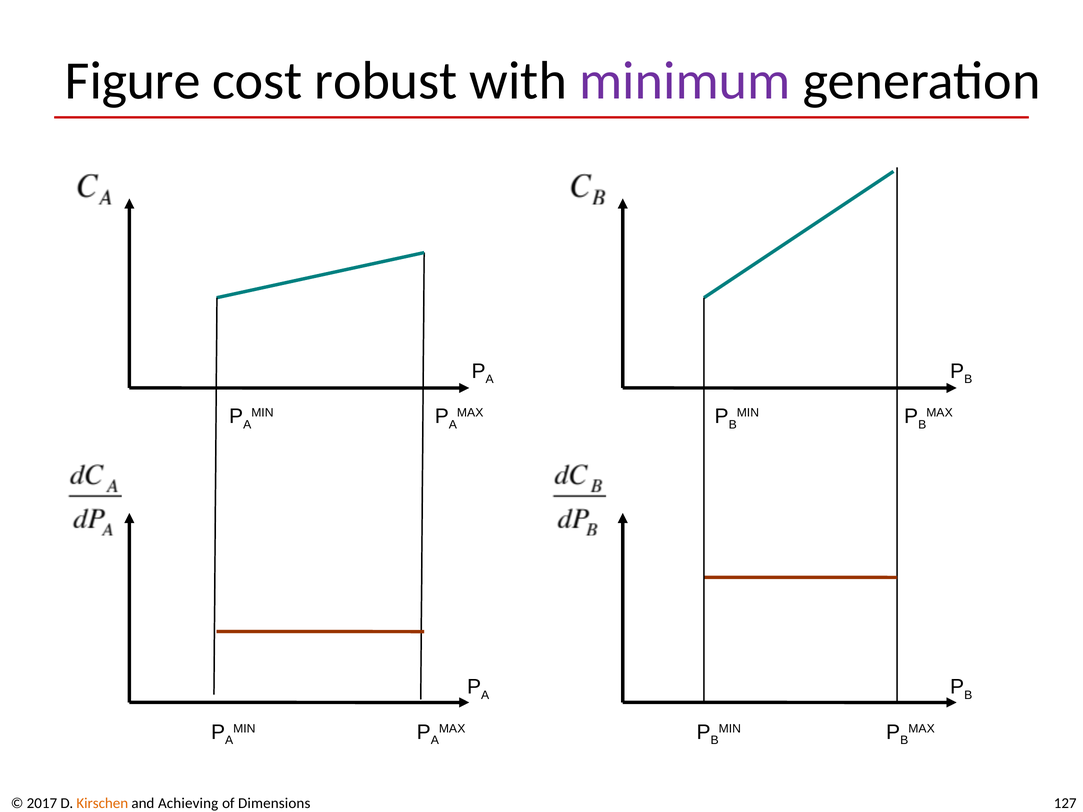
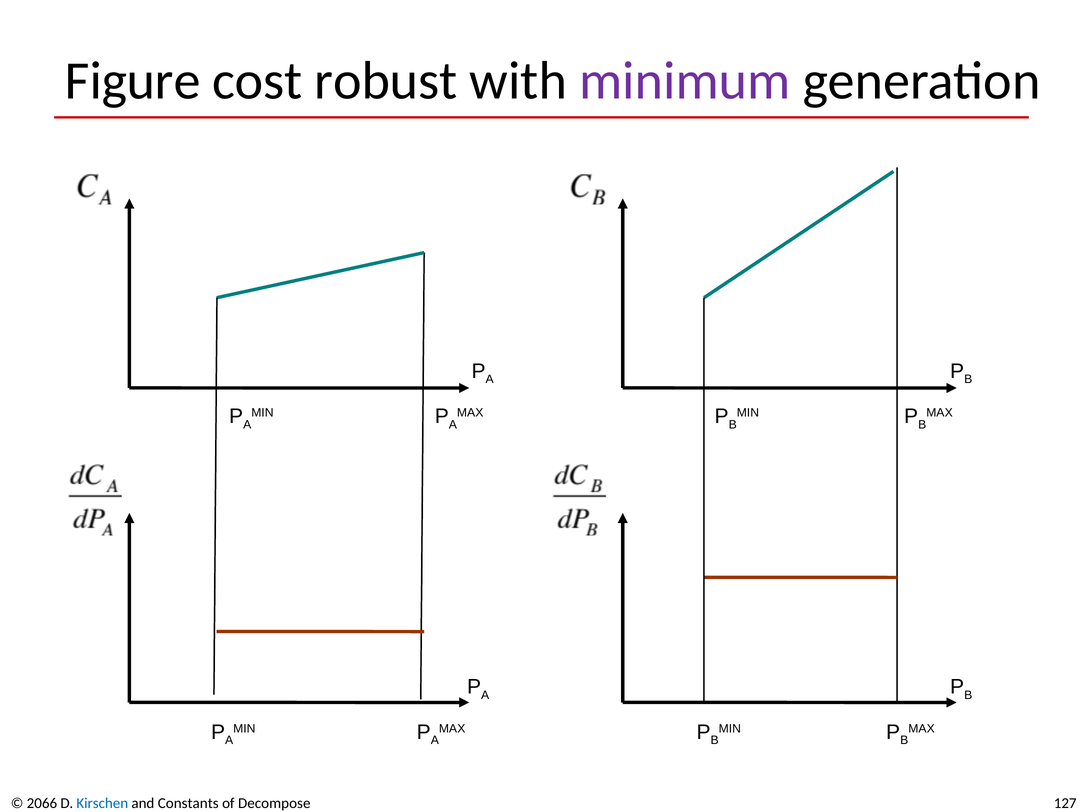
2017: 2017 -> 2066
Kirschen colour: orange -> blue
Achieving: Achieving -> Constants
Dimensions: Dimensions -> Decompose
